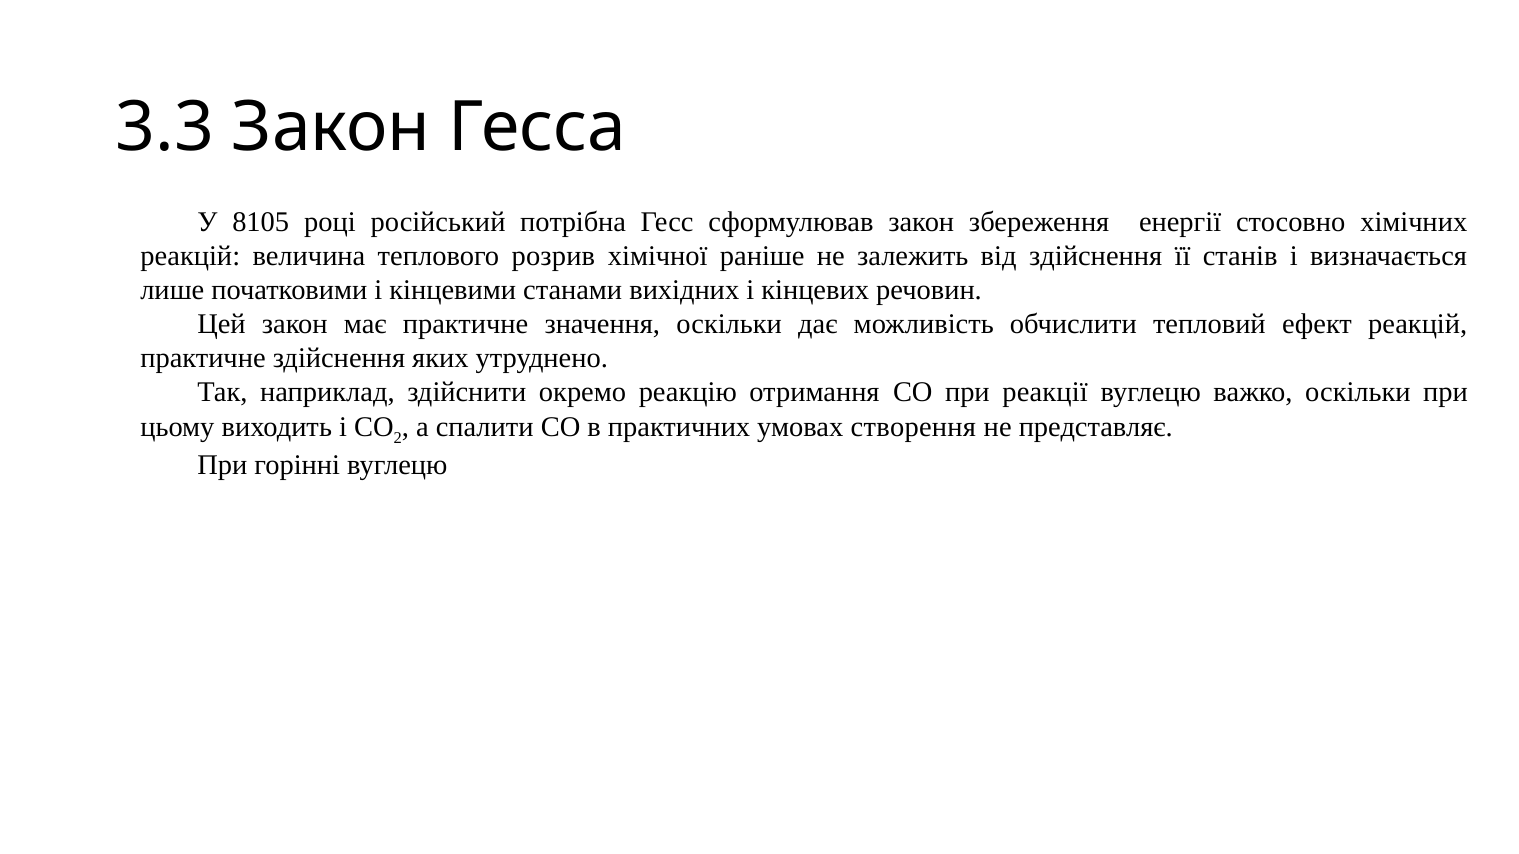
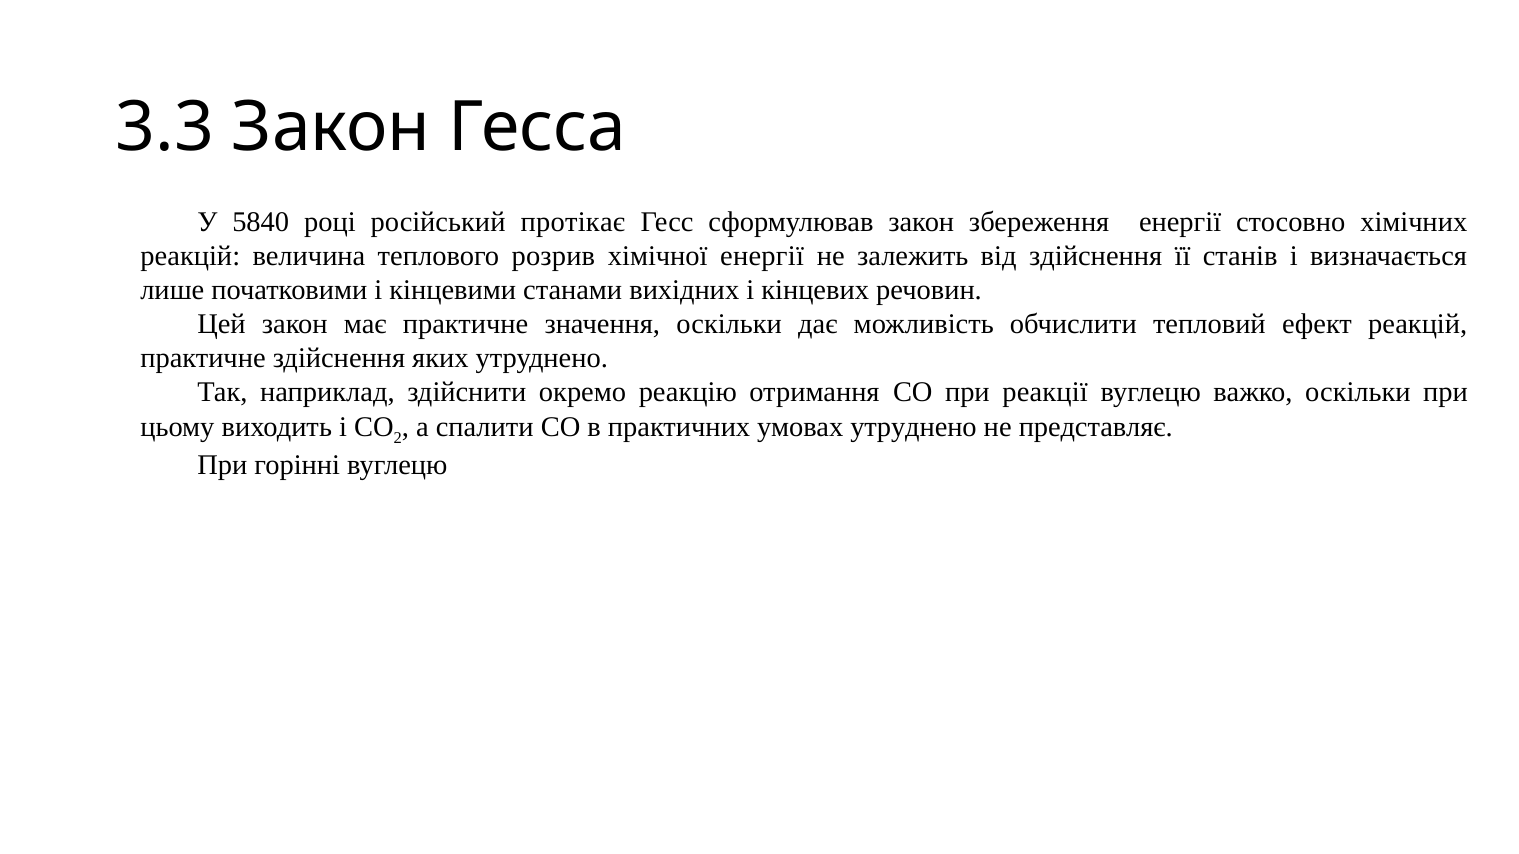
8105: 8105 -> 5840
потрібна: потрібна -> протікає
хімічної раніше: раніше -> енергії
умовах створення: створення -> утруднено
